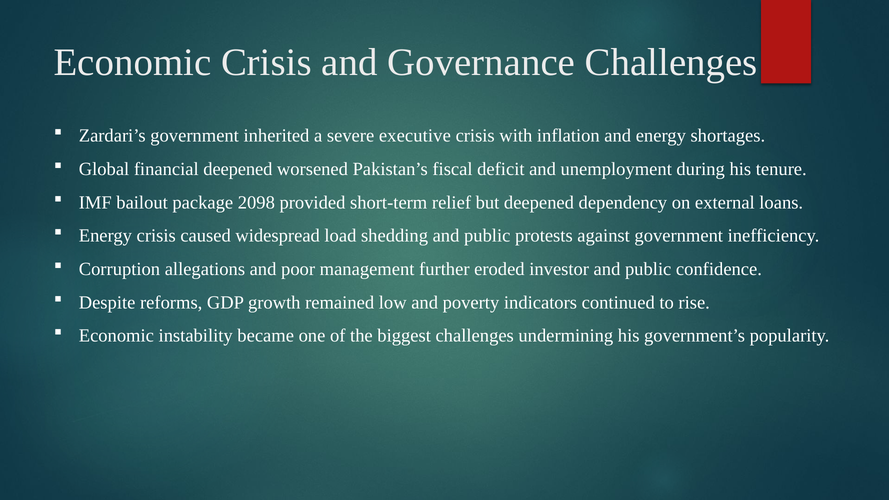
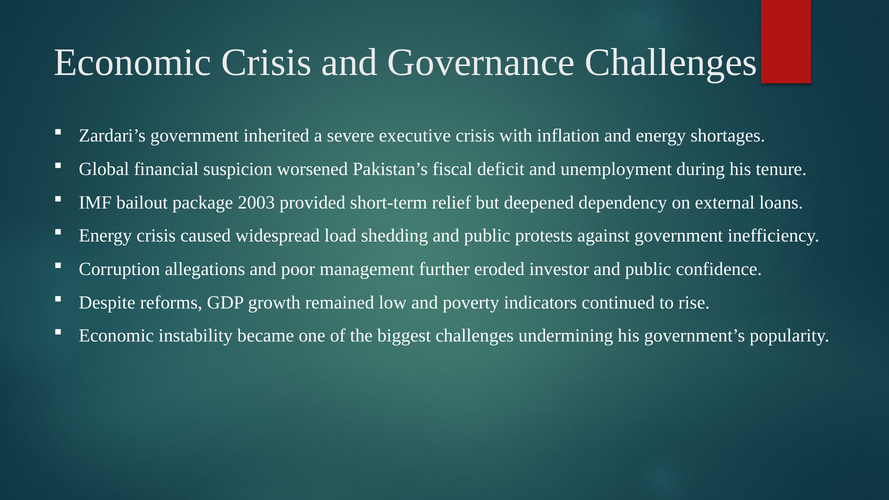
financial deepened: deepened -> suspicion
2098: 2098 -> 2003
